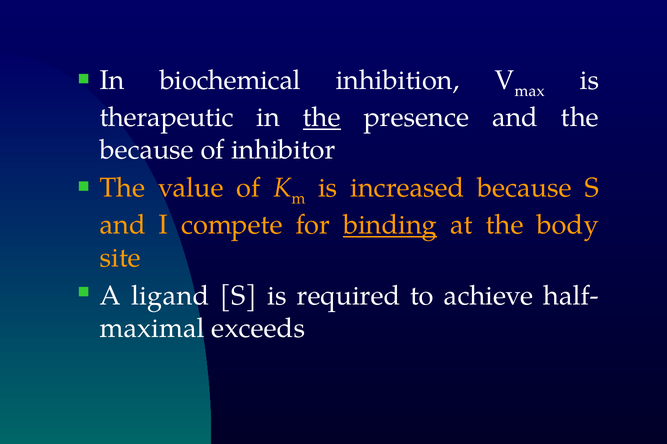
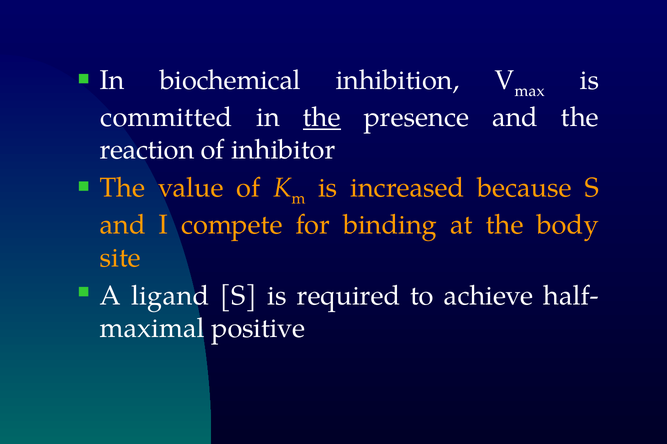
therapeutic: therapeutic -> committed
because at (147, 150): because -> reaction
binding underline: present -> none
exceeds: exceeds -> positive
